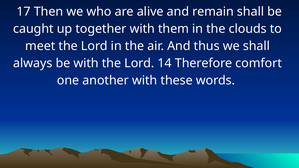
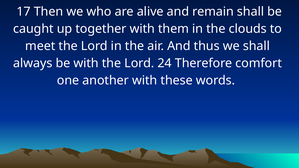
14: 14 -> 24
